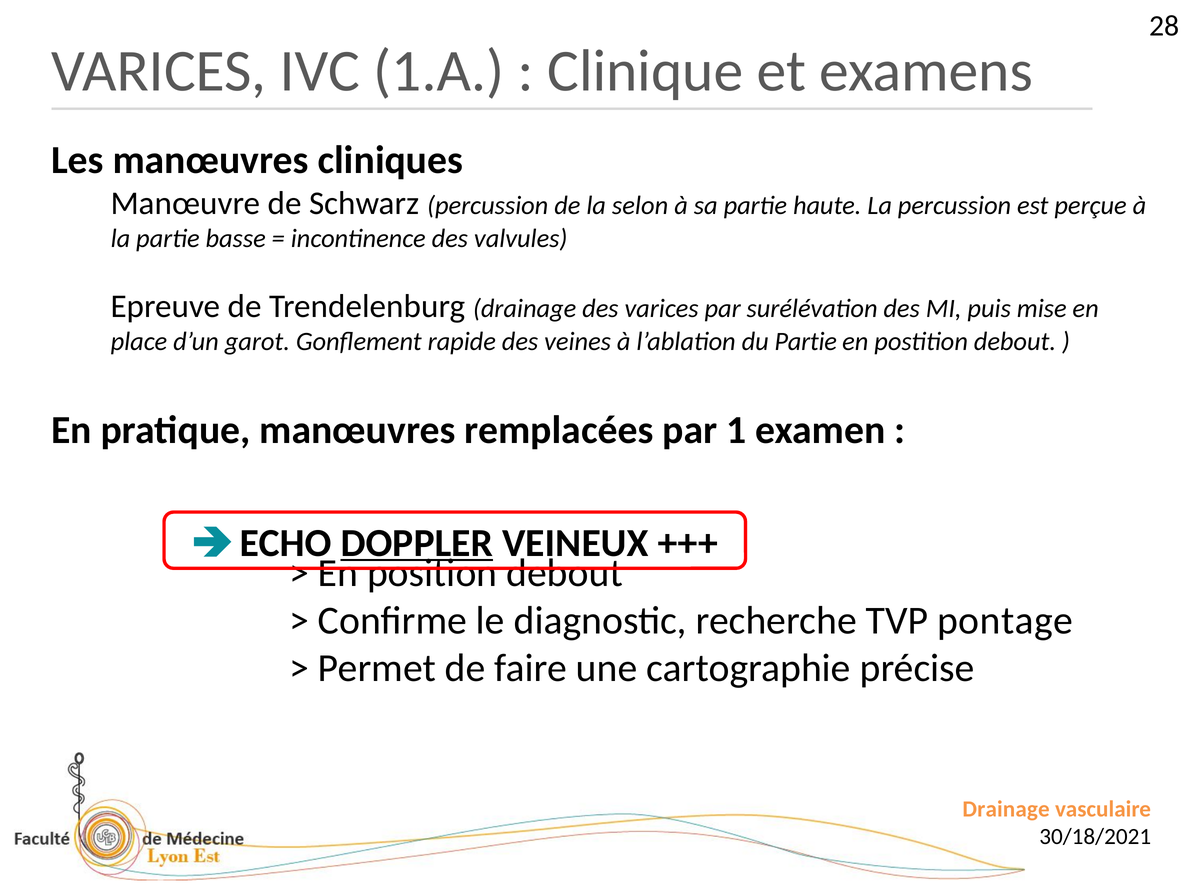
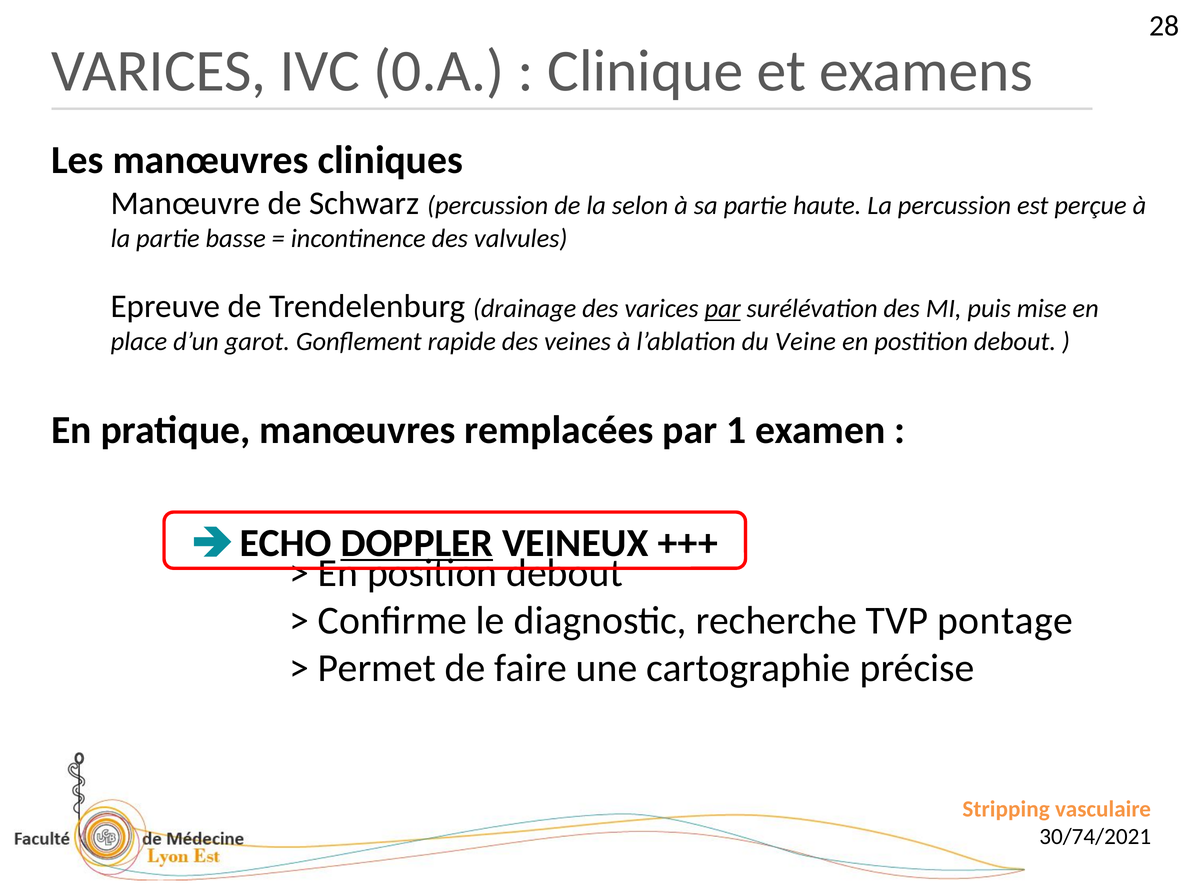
1.A: 1.A -> 0.A
par at (723, 309) underline: none -> present
du Partie: Partie -> Veine
Drainage at (1006, 809): Drainage -> Stripping
30/18/2021: 30/18/2021 -> 30/74/2021
